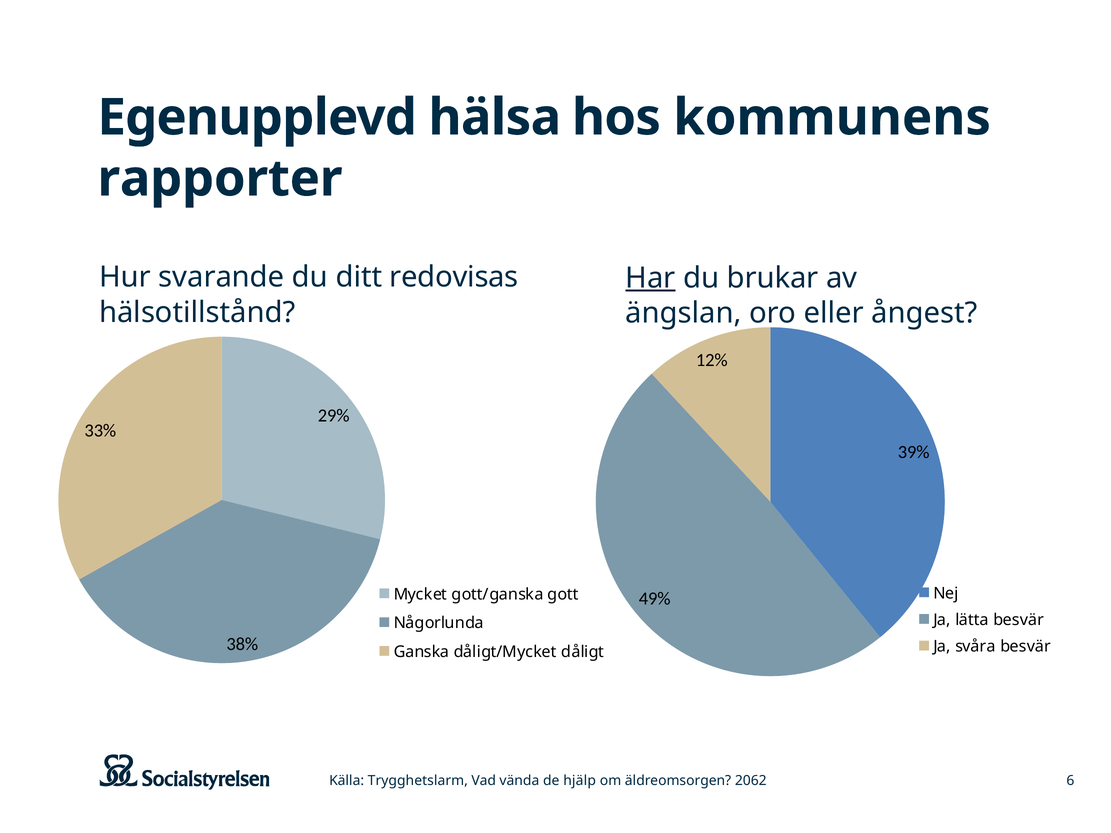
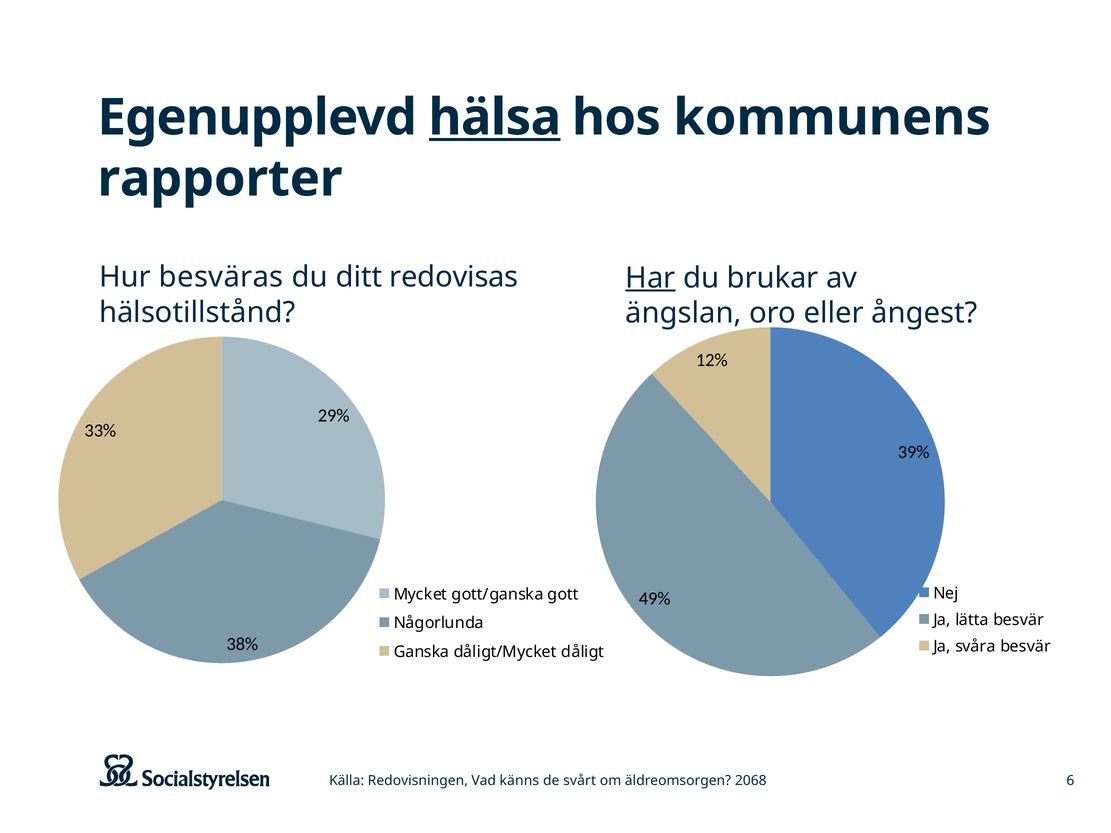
hälsa underline: none -> present
svarande: svarande -> besväras
Trygghetslarm: Trygghetslarm -> Redovisningen
vända: vända -> känns
hjälp: hjälp -> svårt
2062: 2062 -> 2068
